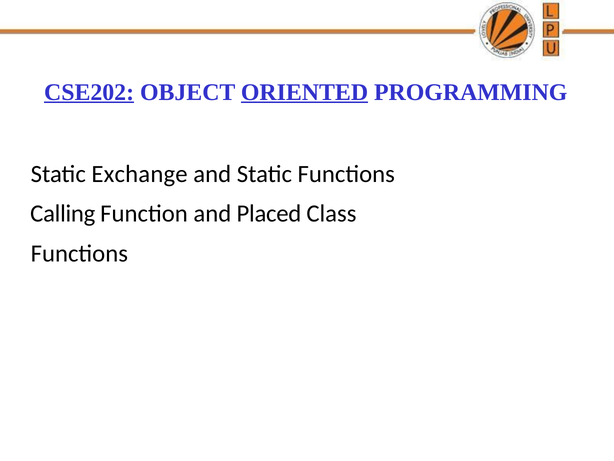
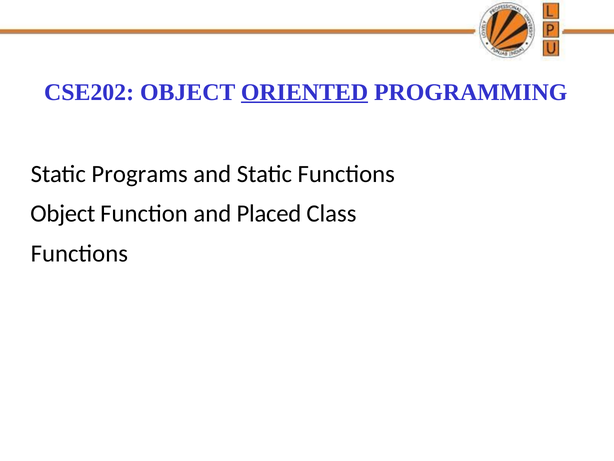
CSE202 underline: present -> none
Exchange: Exchange -> Programs
Calling at (63, 214): Calling -> Object
